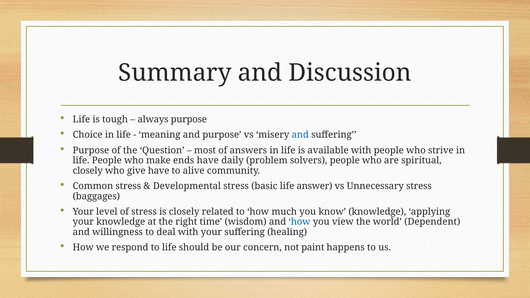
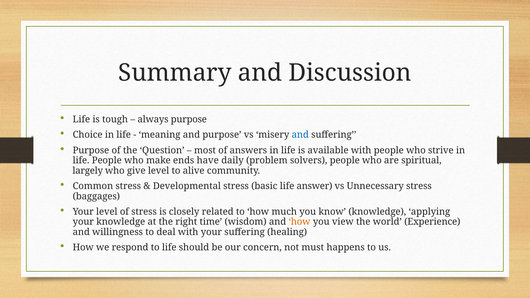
closely at (88, 171): closely -> largely
give have: have -> level
how at (300, 222) colour: blue -> orange
Dependent: Dependent -> Experience
paint: paint -> must
